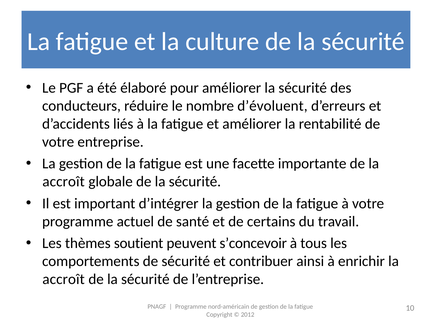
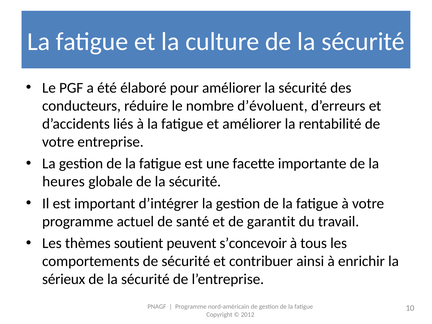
accroît at (64, 182): accroît -> heures
certains: certains -> garantit
accroît at (64, 279): accroît -> sérieux
